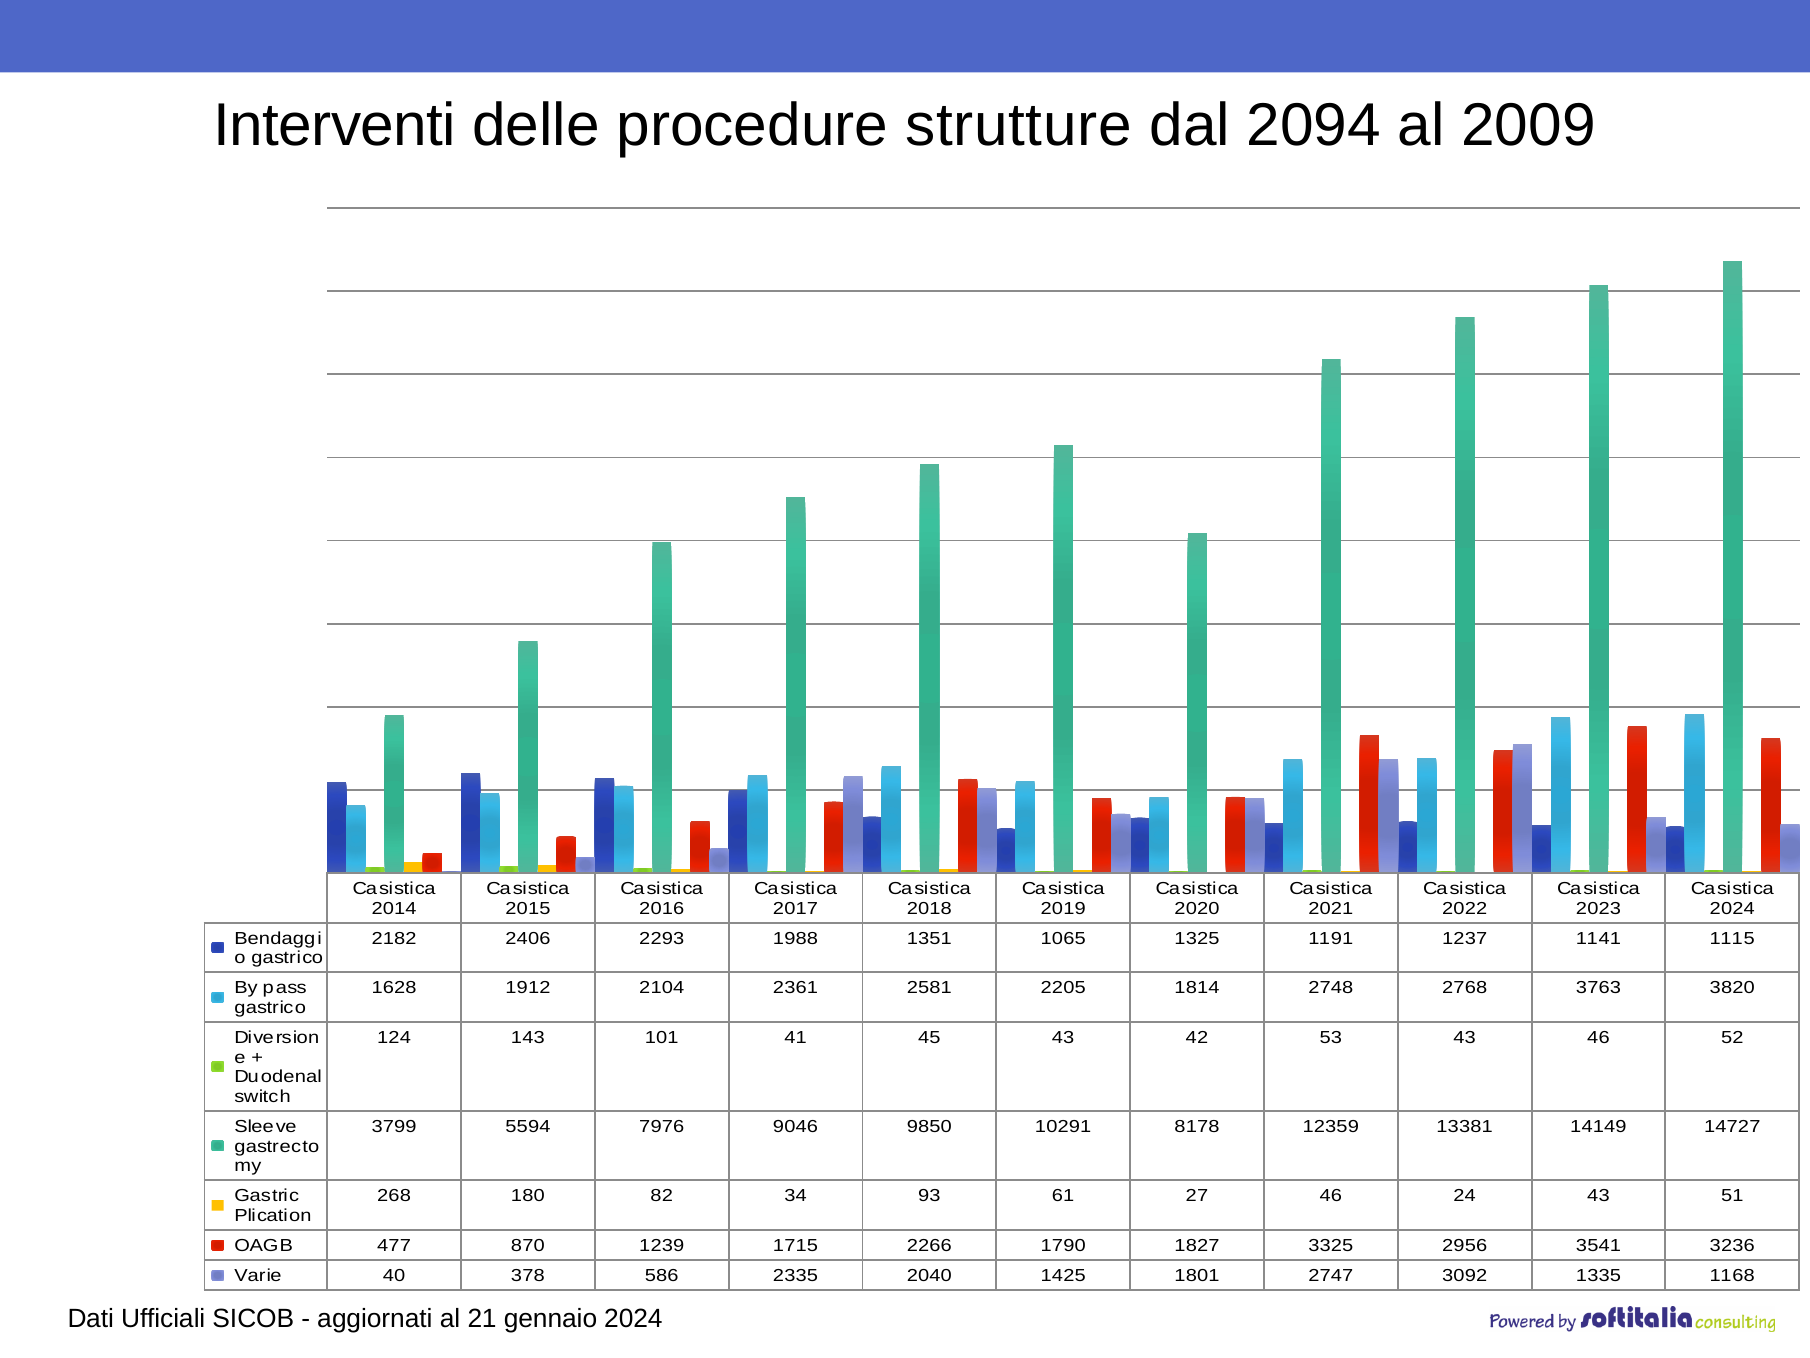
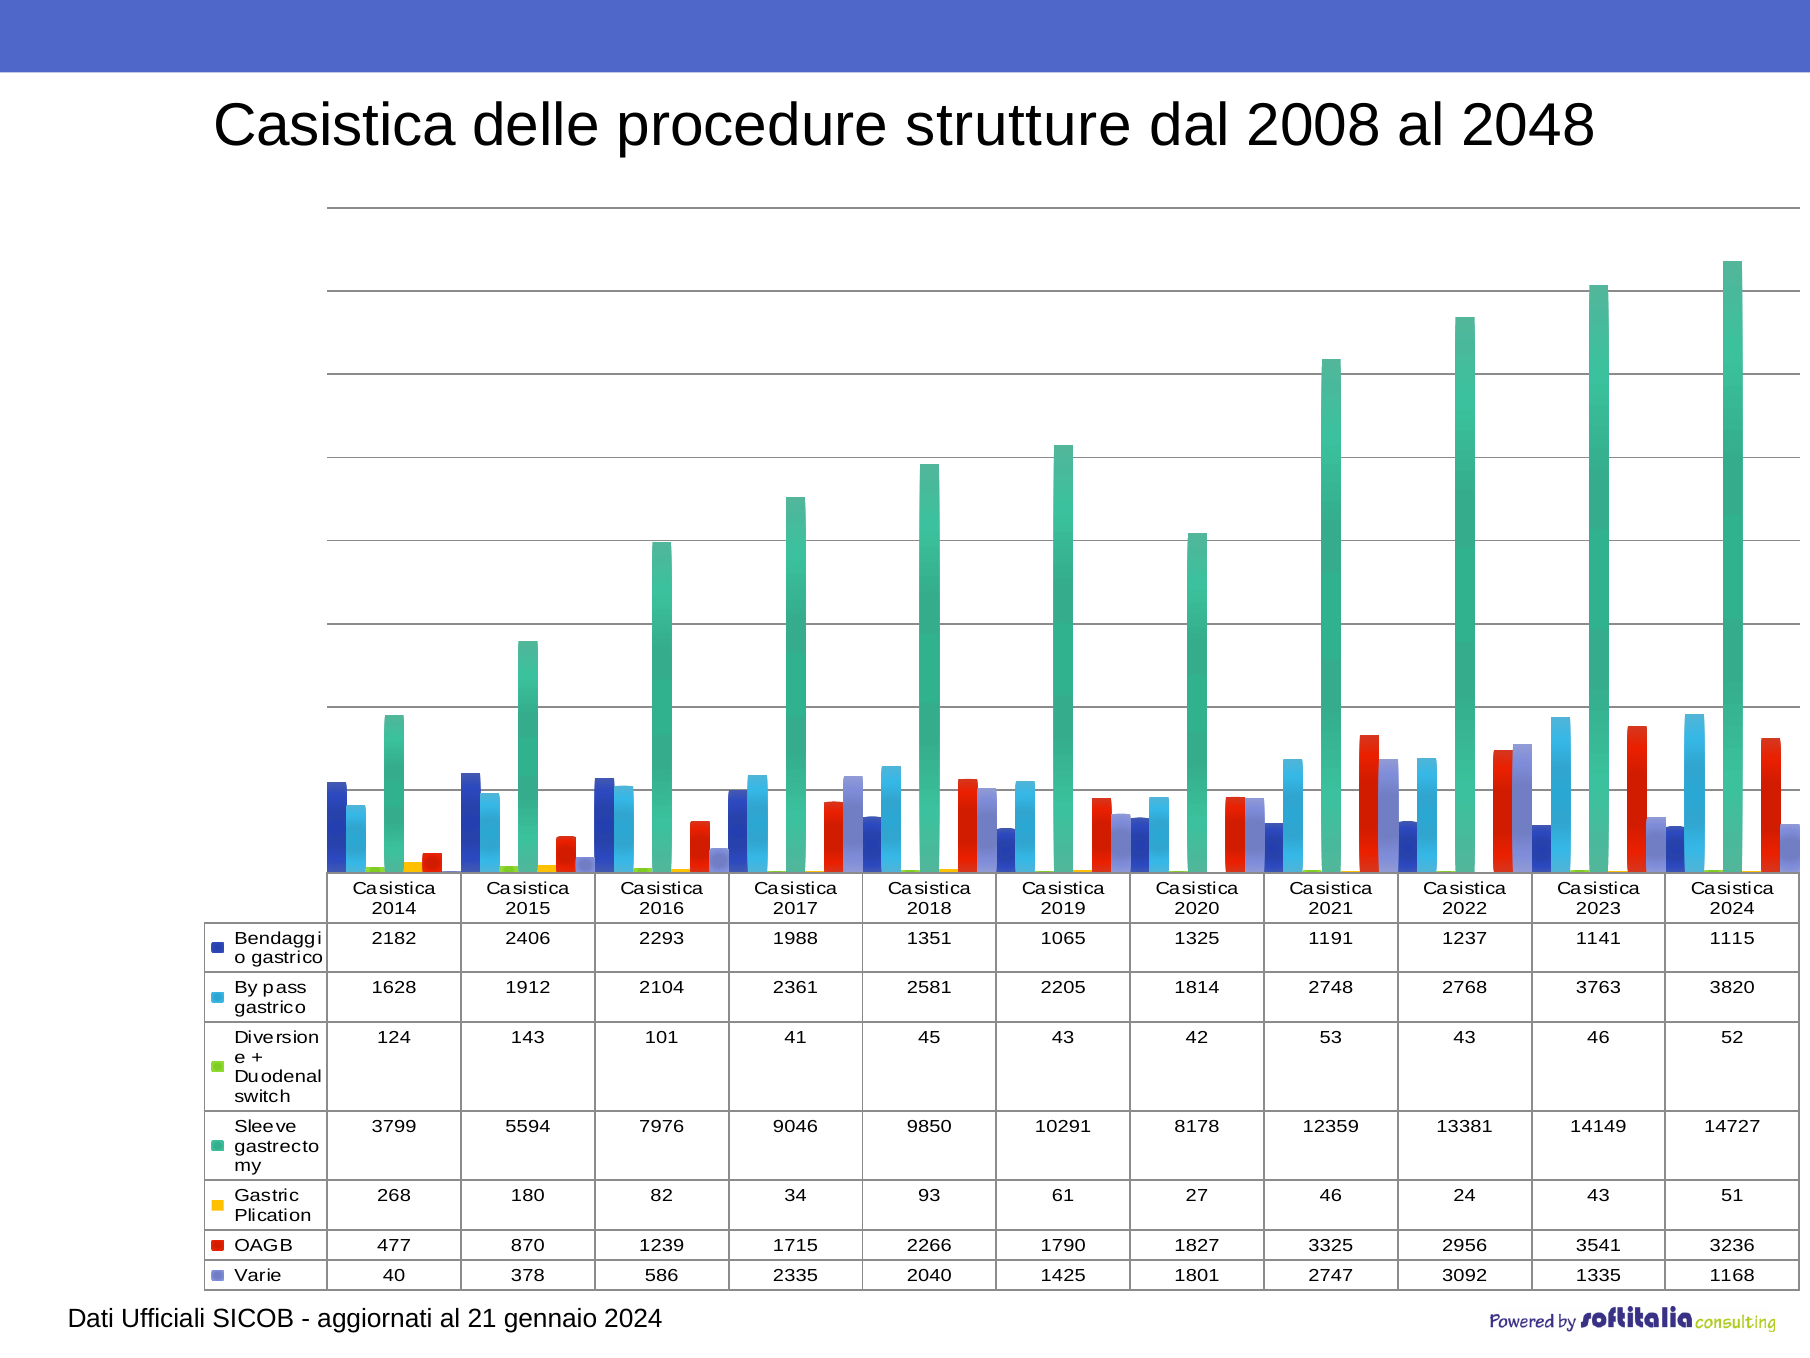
Interventi at (335, 126): Interventi -> Casistica
2094: 2094 -> 2008
2009: 2009 -> 2048
